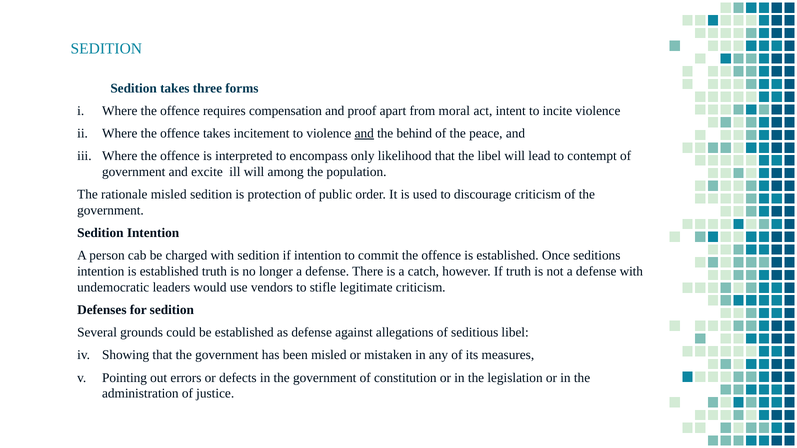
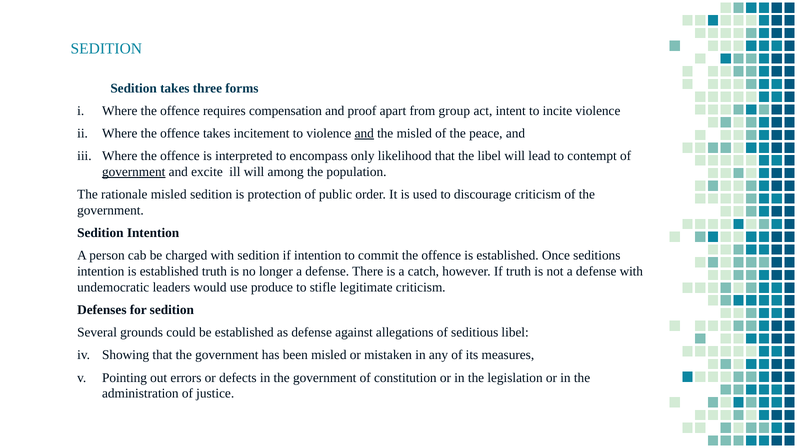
moral: moral -> group
the behind: behind -> misled
government at (134, 172) underline: none -> present
vendors: vendors -> produce
